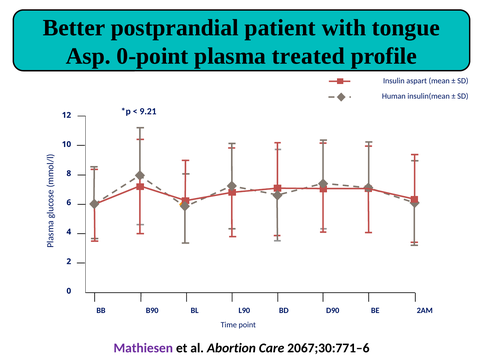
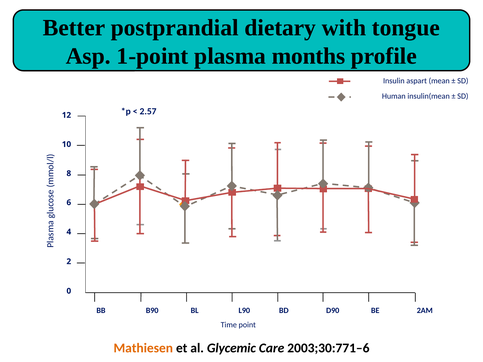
patient: patient -> dietary
0-point: 0-point -> 1-point
treated: treated -> months
9.21: 9.21 -> 2.57
Mathiesen colour: purple -> orange
Abortion: Abortion -> Glycemic
2067;30:771–6: 2067;30:771–6 -> 2003;30:771–6
